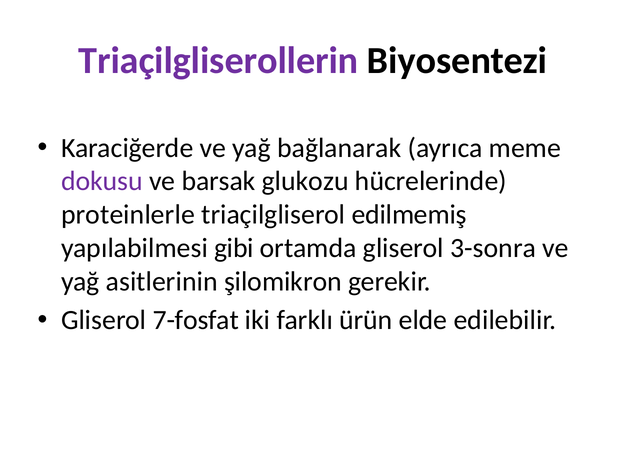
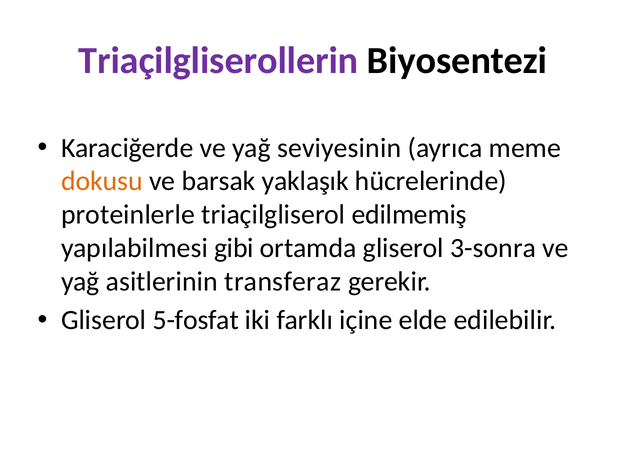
bağlanarak: bağlanarak -> seviyesinin
dokusu colour: purple -> orange
glukozu: glukozu -> yaklaşık
şilomikron: şilomikron -> transferaz
7-fosfat: 7-fosfat -> 5-fosfat
ürün: ürün -> içine
